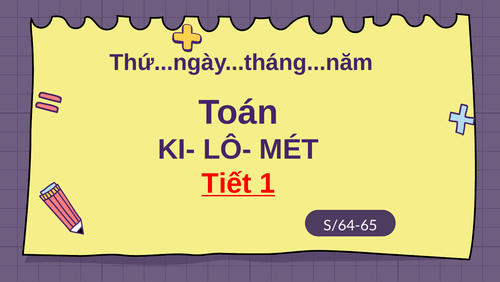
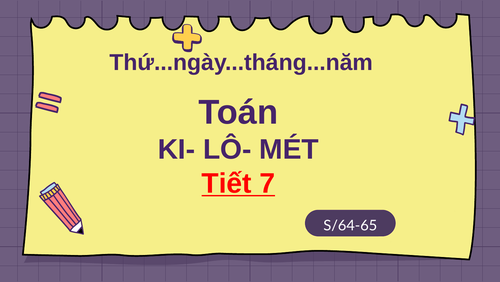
1: 1 -> 7
